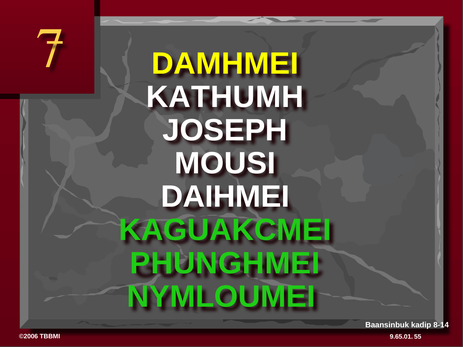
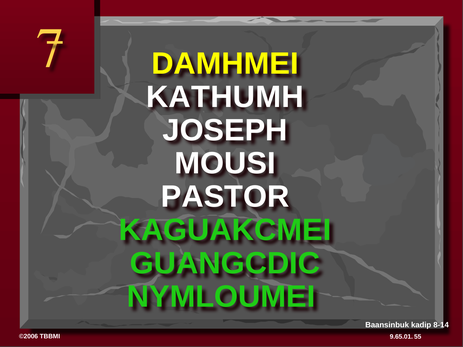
DAIHMEI: DAIHMEI -> PASTOR
PHUNGHMEI: PHUNGHMEI -> GUANGCDIC
